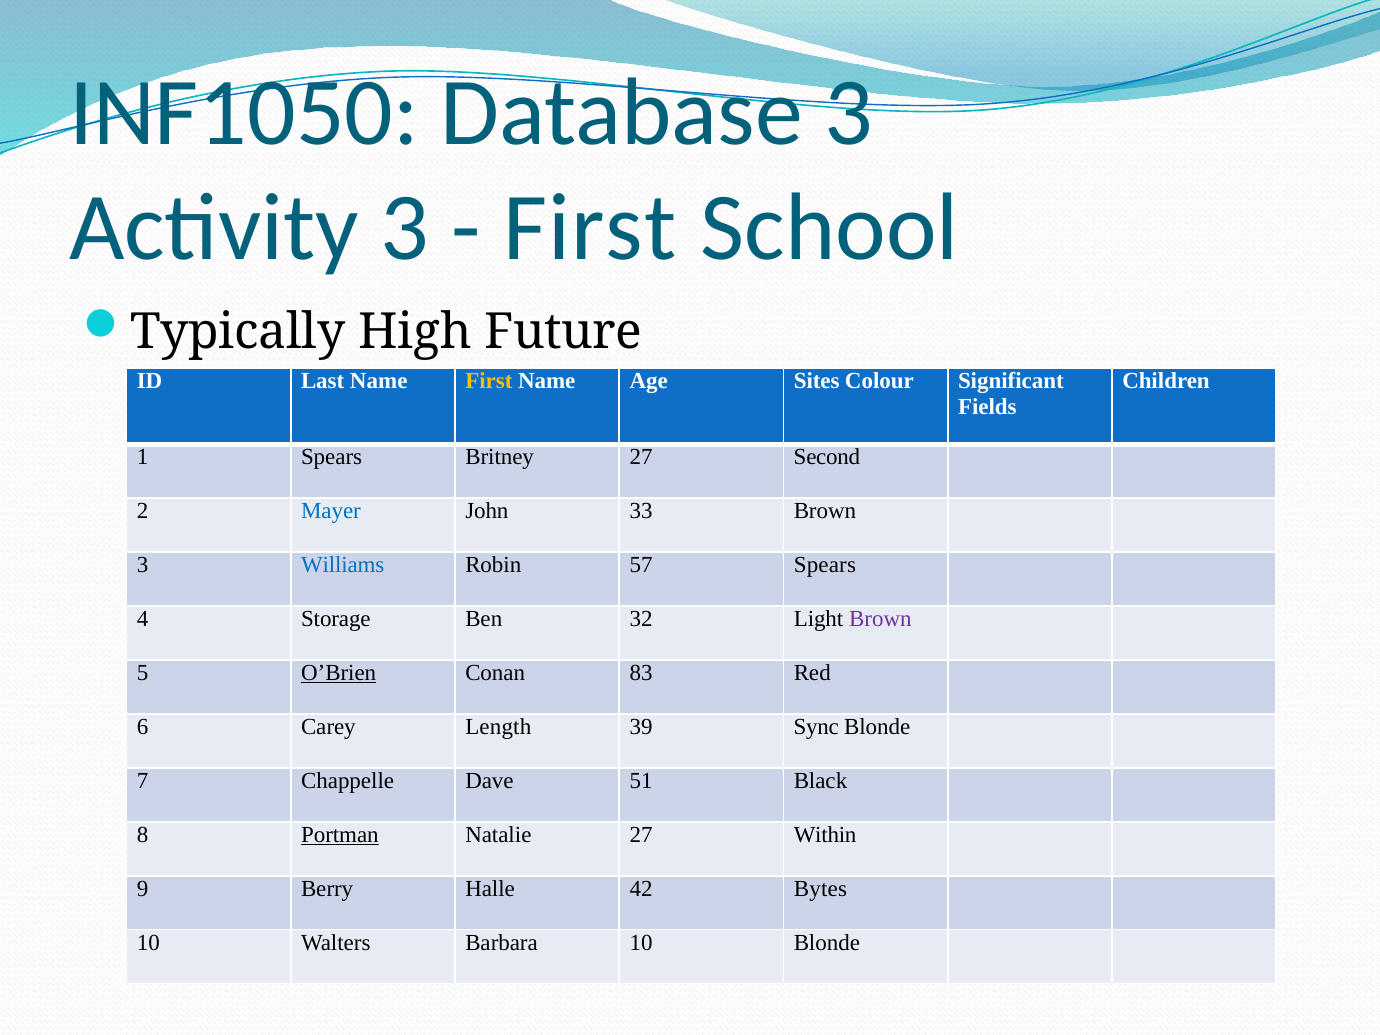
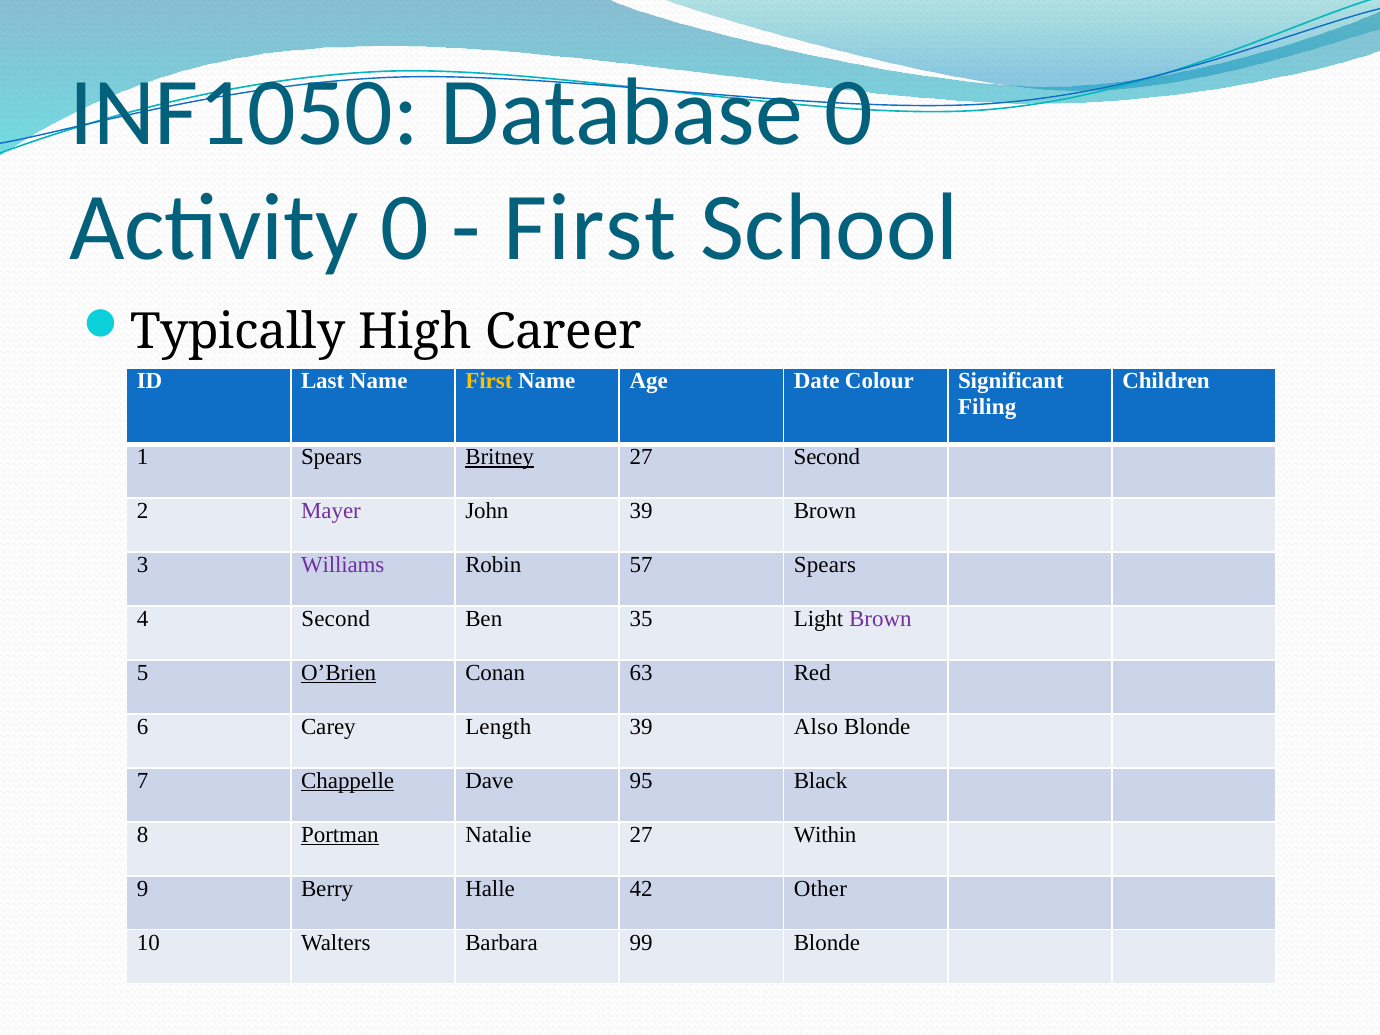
Database 3: 3 -> 0
Activity 3: 3 -> 0
Future: Future -> Career
Sites: Sites -> Date
Fields: Fields -> Filing
Britney underline: none -> present
Mayer colour: blue -> purple
John 33: 33 -> 39
Williams colour: blue -> purple
4 Storage: Storage -> Second
32: 32 -> 35
83: 83 -> 63
Sync: Sync -> Also
Chappelle underline: none -> present
51: 51 -> 95
Bytes: Bytes -> Other
Barbara 10: 10 -> 99
